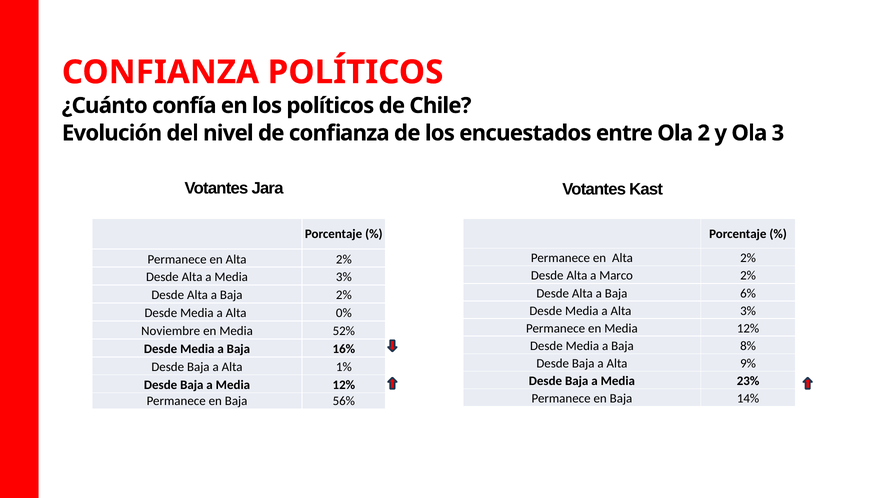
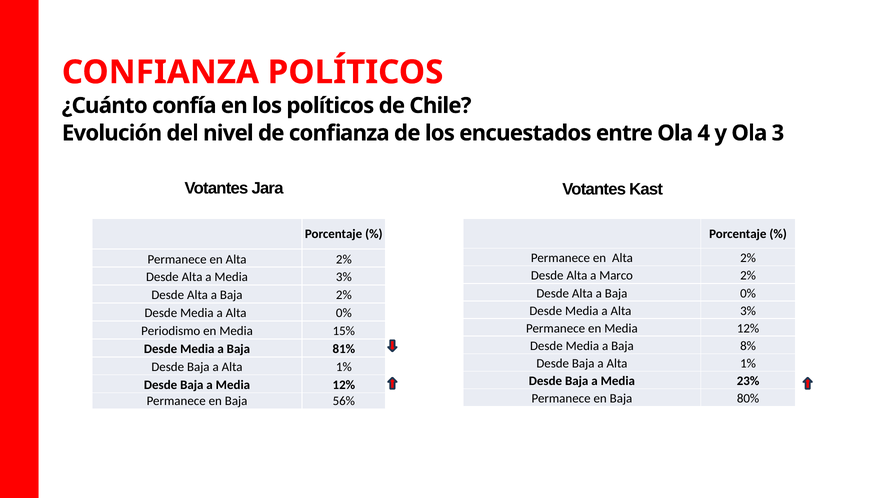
2: 2 -> 4
Baja 6%: 6% -> 0%
Noviembre: Noviembre -> Periodismo
52%: 52% -> 15%
16%: 16% -> 81%
9% at (748, 364): 9% -> 1%
14%: 14% -> 80%
